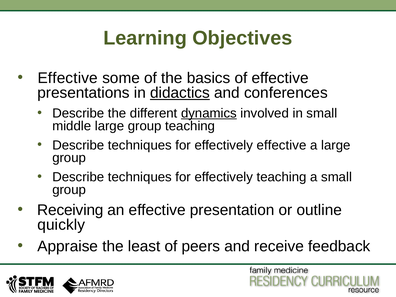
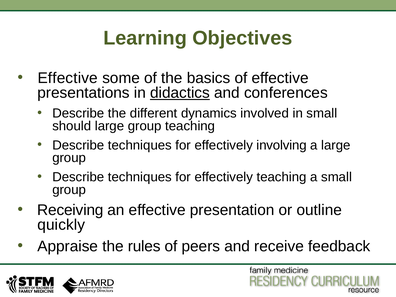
dynamics underline: present -> none
middle: middle -> should
effectively effective: effective -> involving
least: least -> rules
